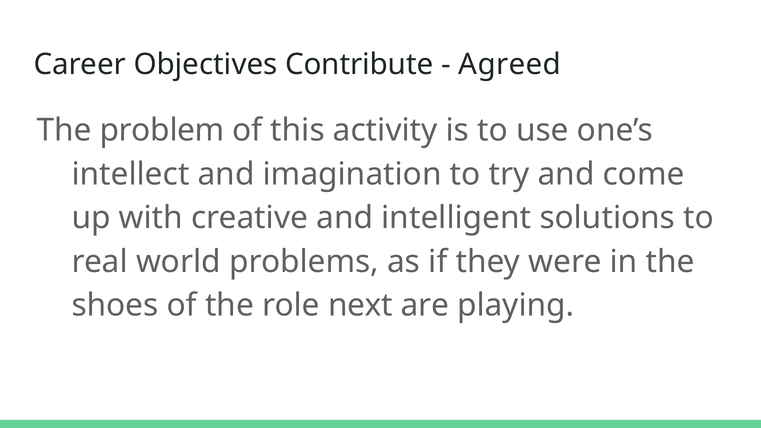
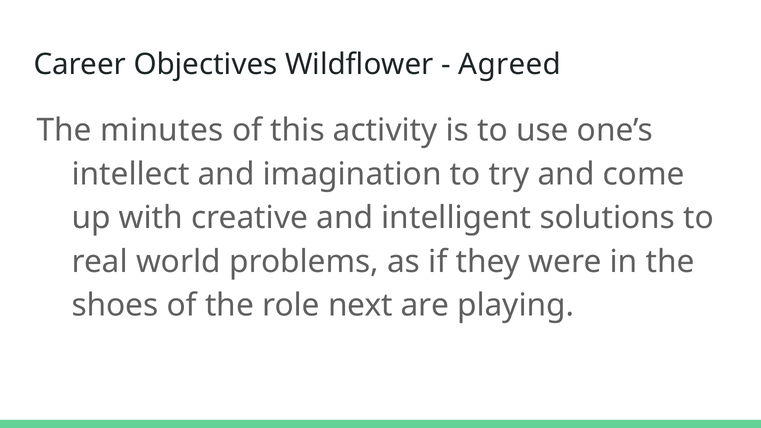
Contribute: Contribute -> Wildflower
problem: problem -> minutes
